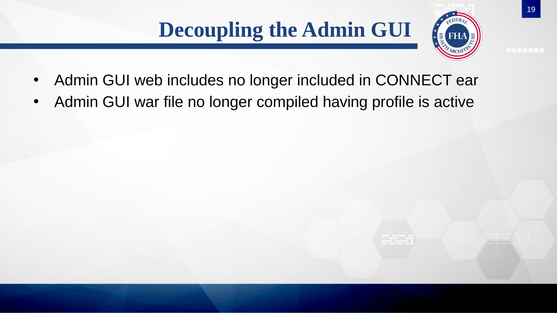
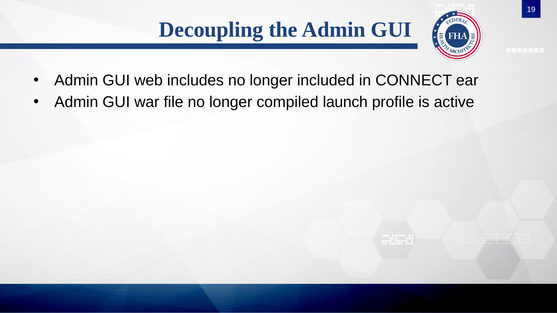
having: having -> launch
